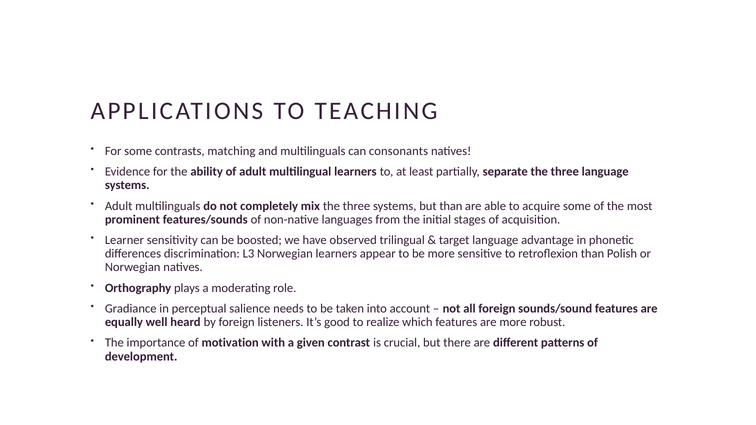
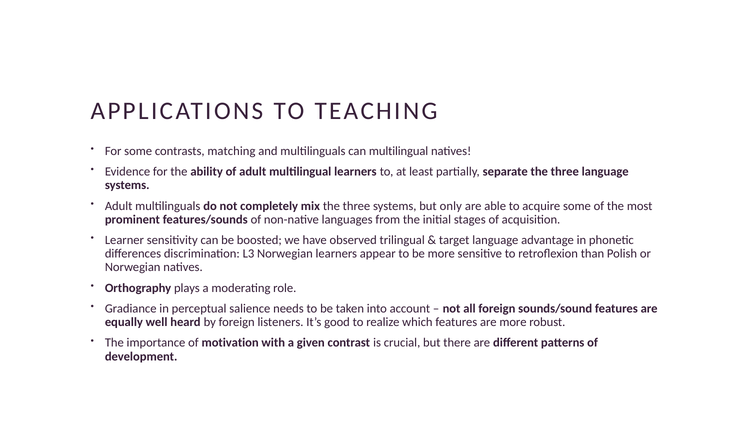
can consonants: consonants -> multilingual
but than: than -> only
